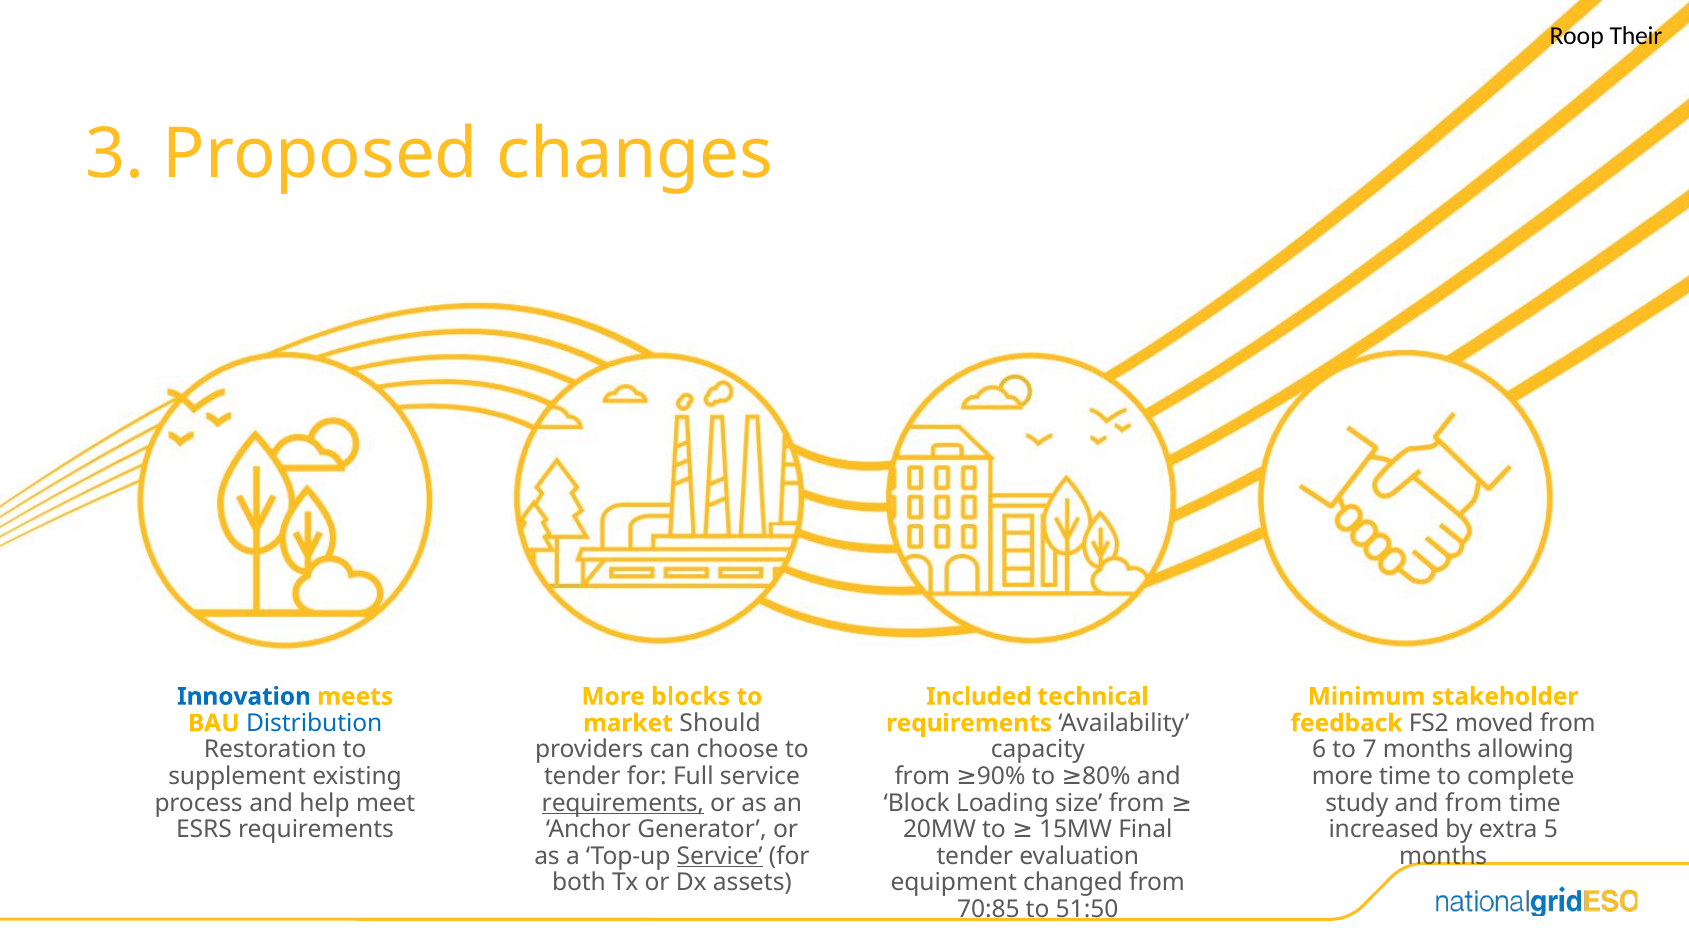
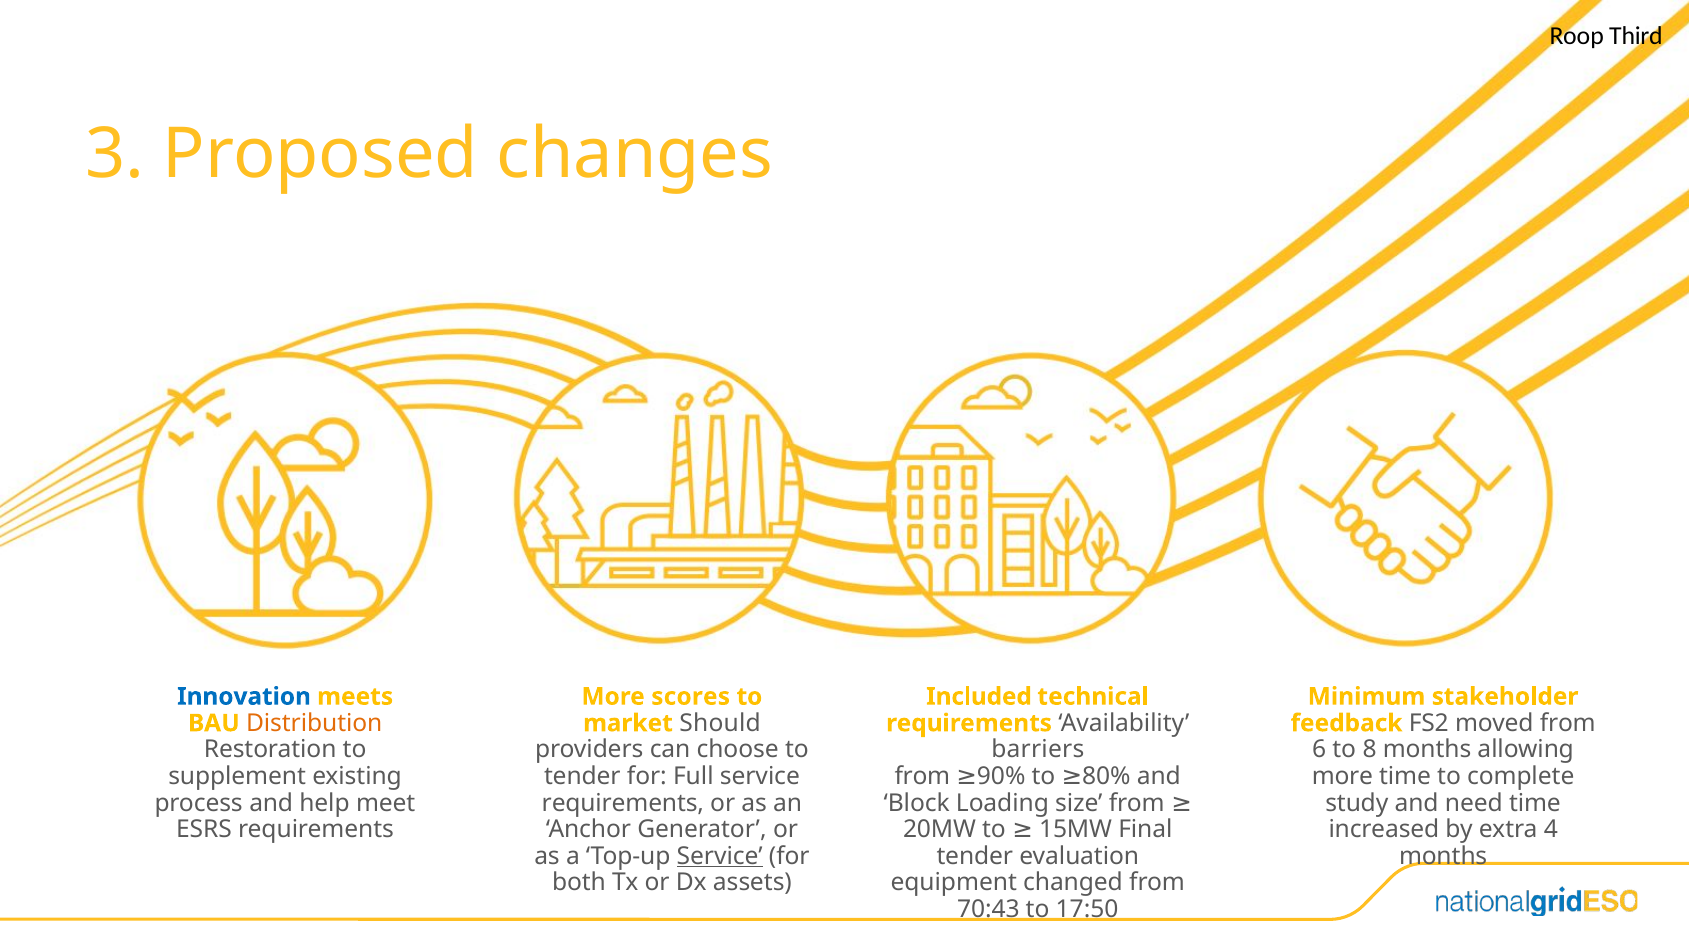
Their: Their -> Third
blocks: blocks -> scores
Distribution colour: blue -> orange
capacity: capacity -> barriers
7: 7 -> 8
requirements at (623, 803) underline: present -> none
and from: from -> need
5: 5 -> 4
70:85: 70:85 -> 70:43
51:50: 51:50 -> 17:50
